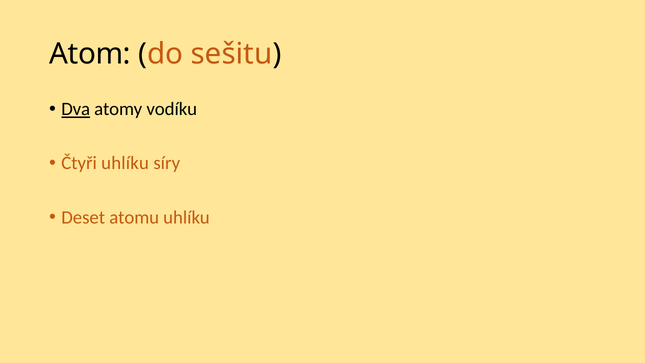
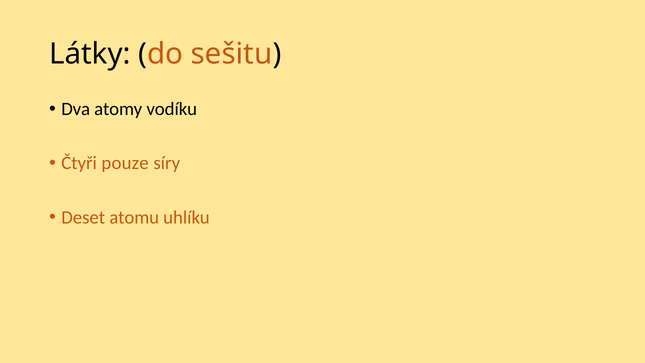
Atom: Atom -> Látky
Dva underline: present -> none
Čtyři uhlíku: uhlíku -> pouze
